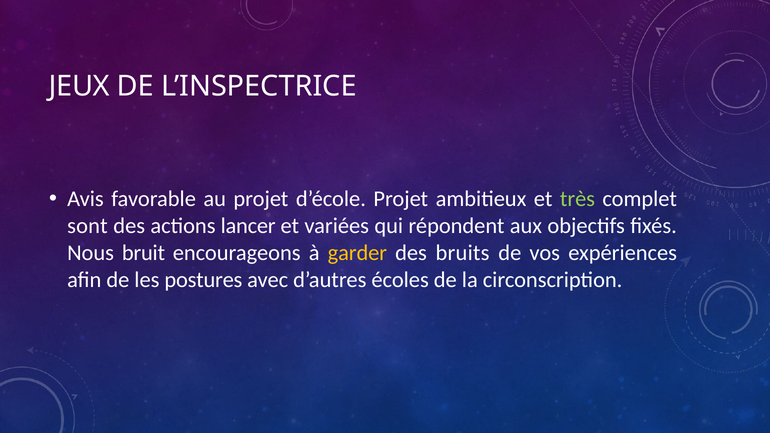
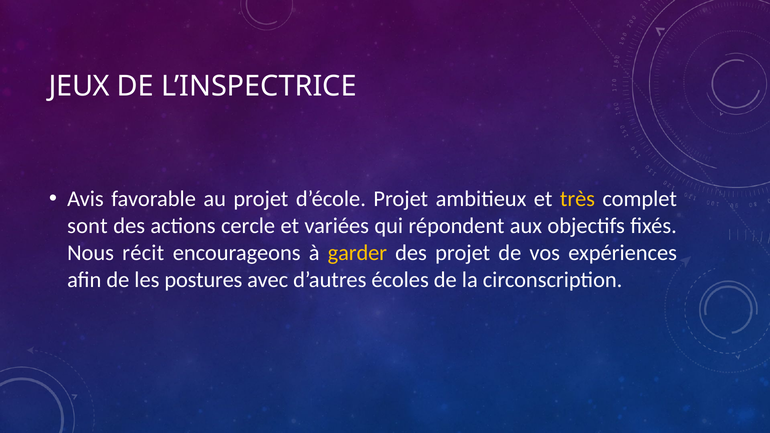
très colour: light green -> yellow
lancer: lancer -> cercle
bruit: bruit -> récit
des bruits: bruits -> projet
